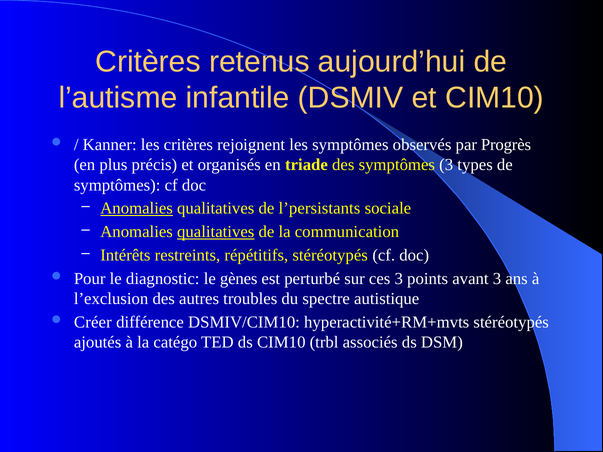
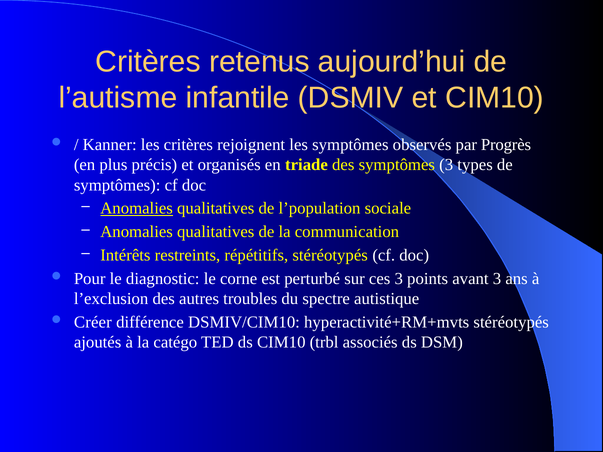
l’persistants: l’persistants -> l’population
qualitatives at (216, 232) underline: present -> none
gènes: gènes -> corne
